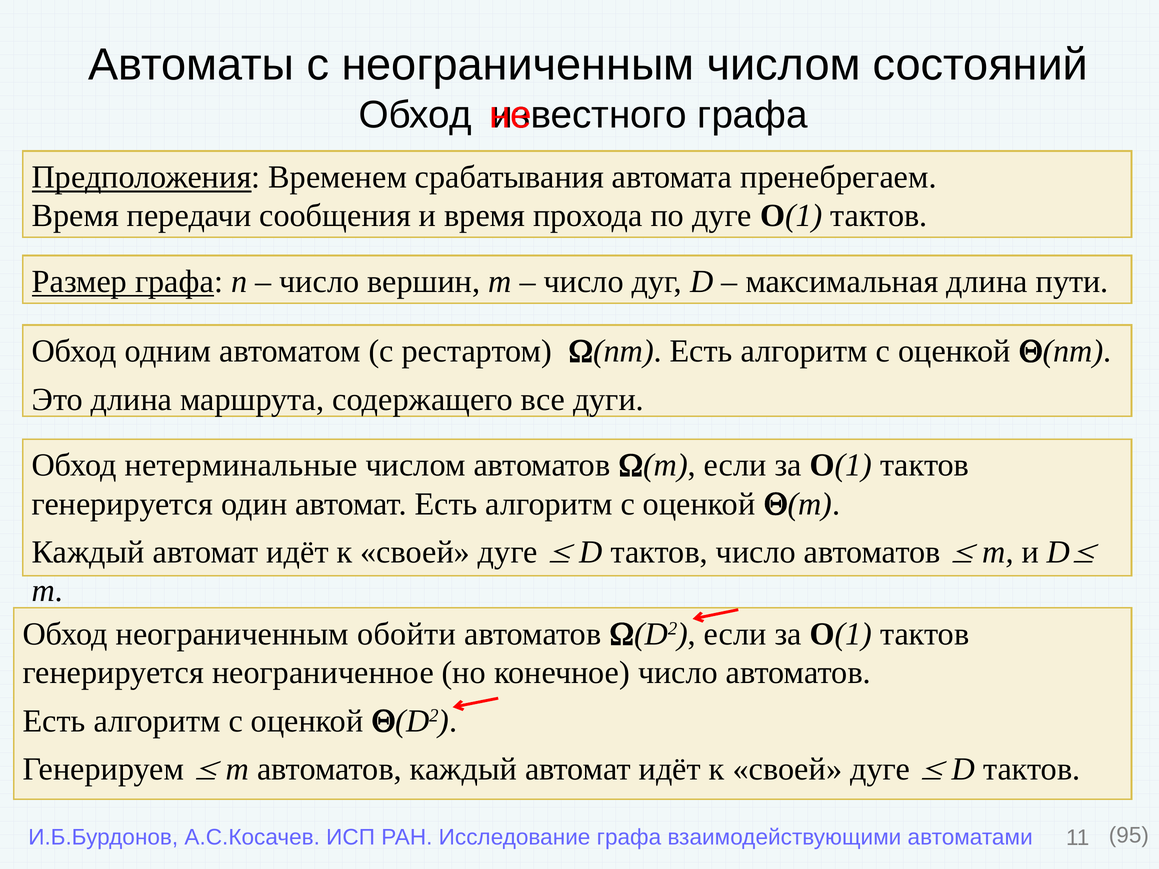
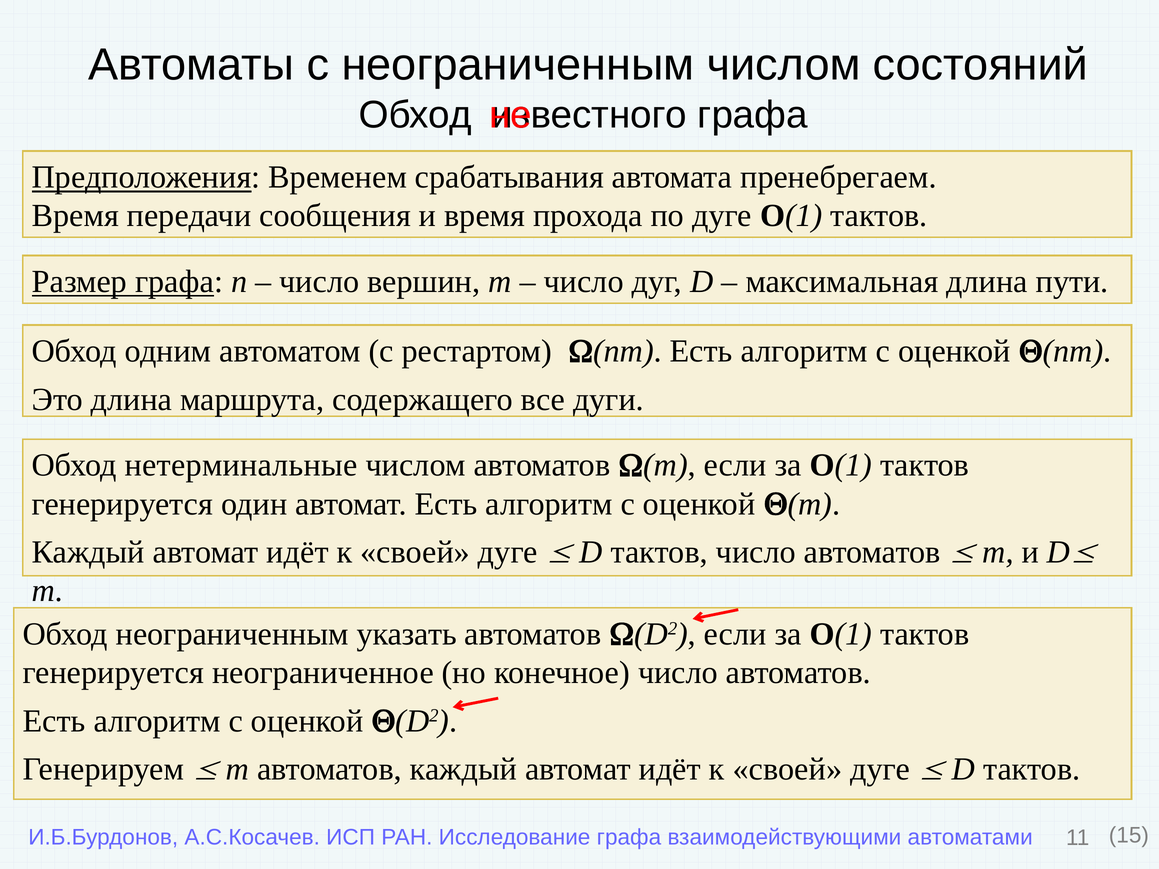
обойти: обойти -> указать
95: 95 -> 15
